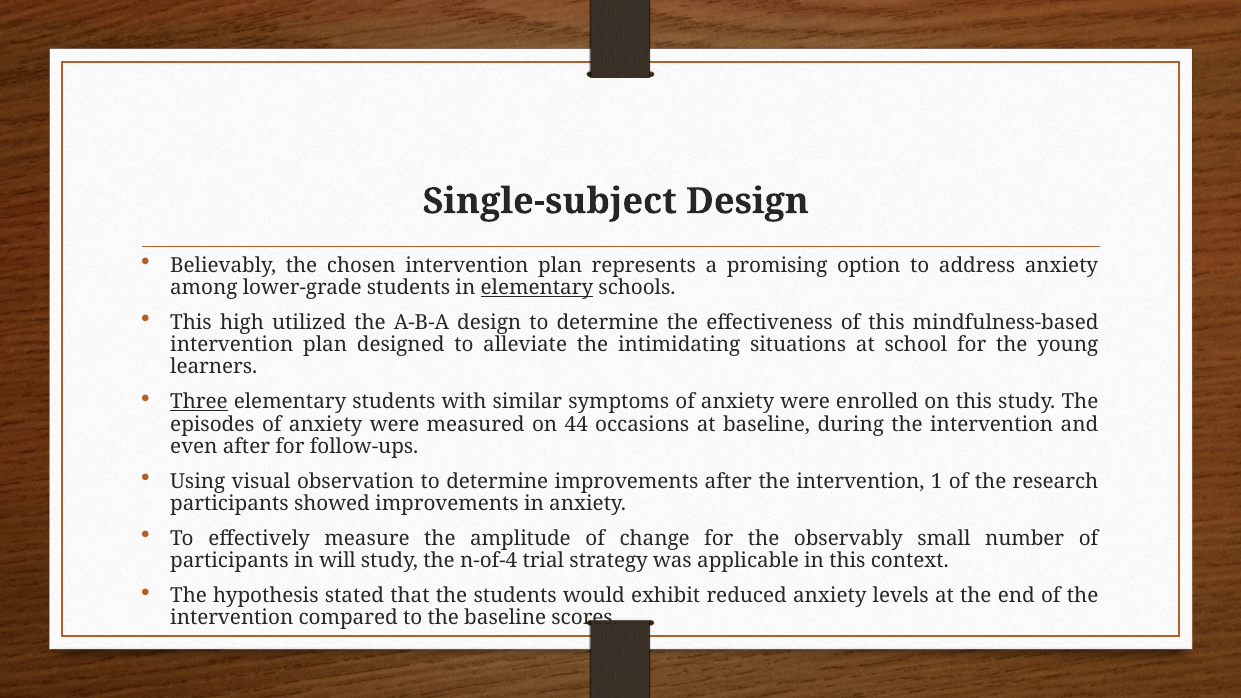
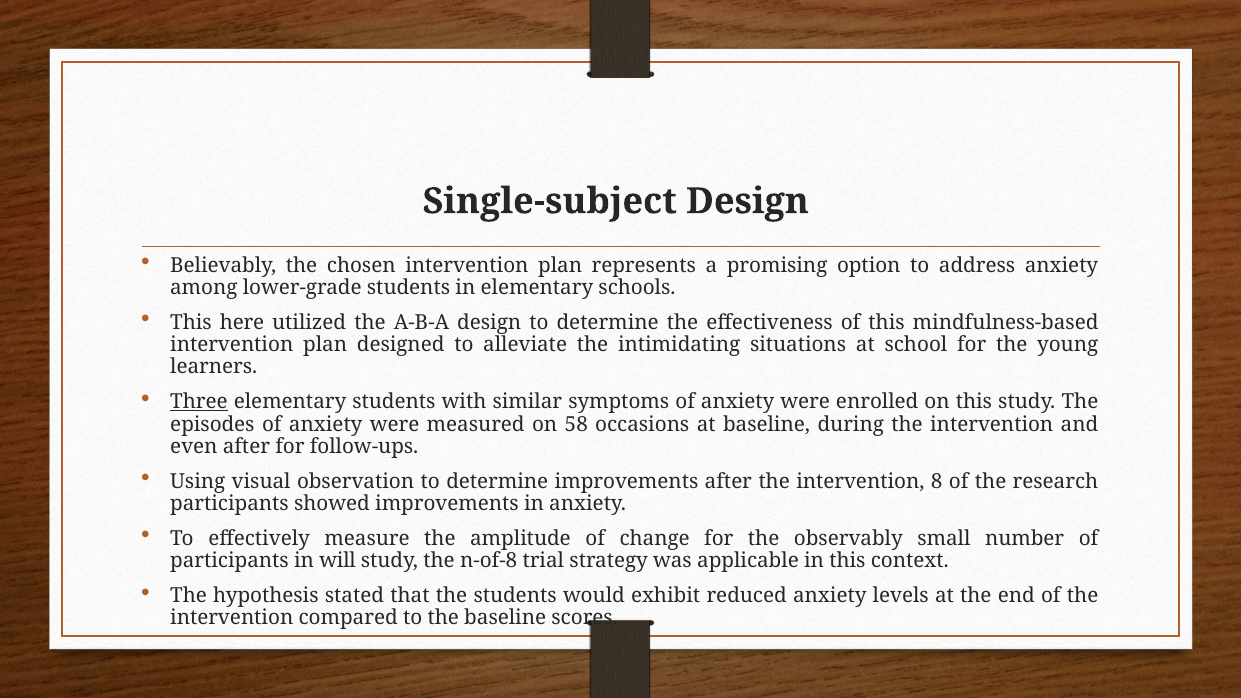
elementary at (537, 288) underline: present -> none
high: high -> here
44: 44 -> 58
1: 1 -> 8
n-of-4: n-of-4 -> n-of-8
